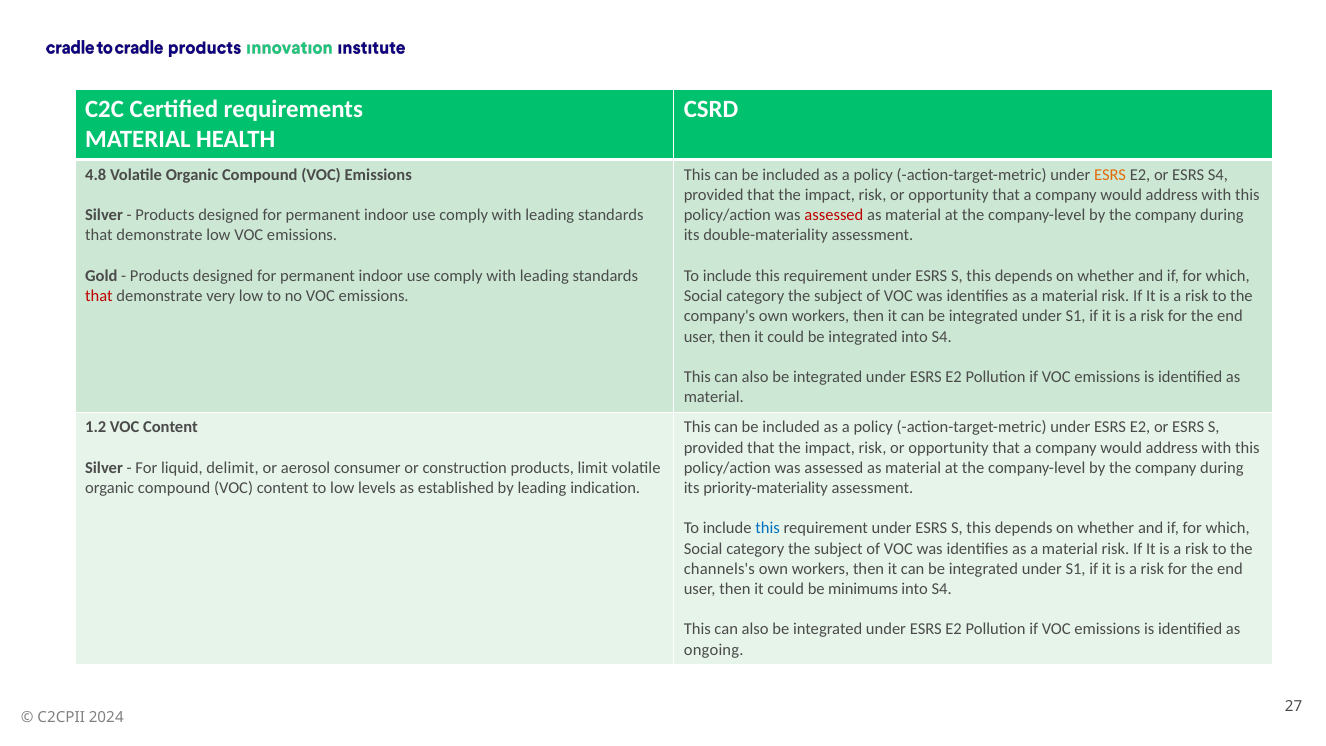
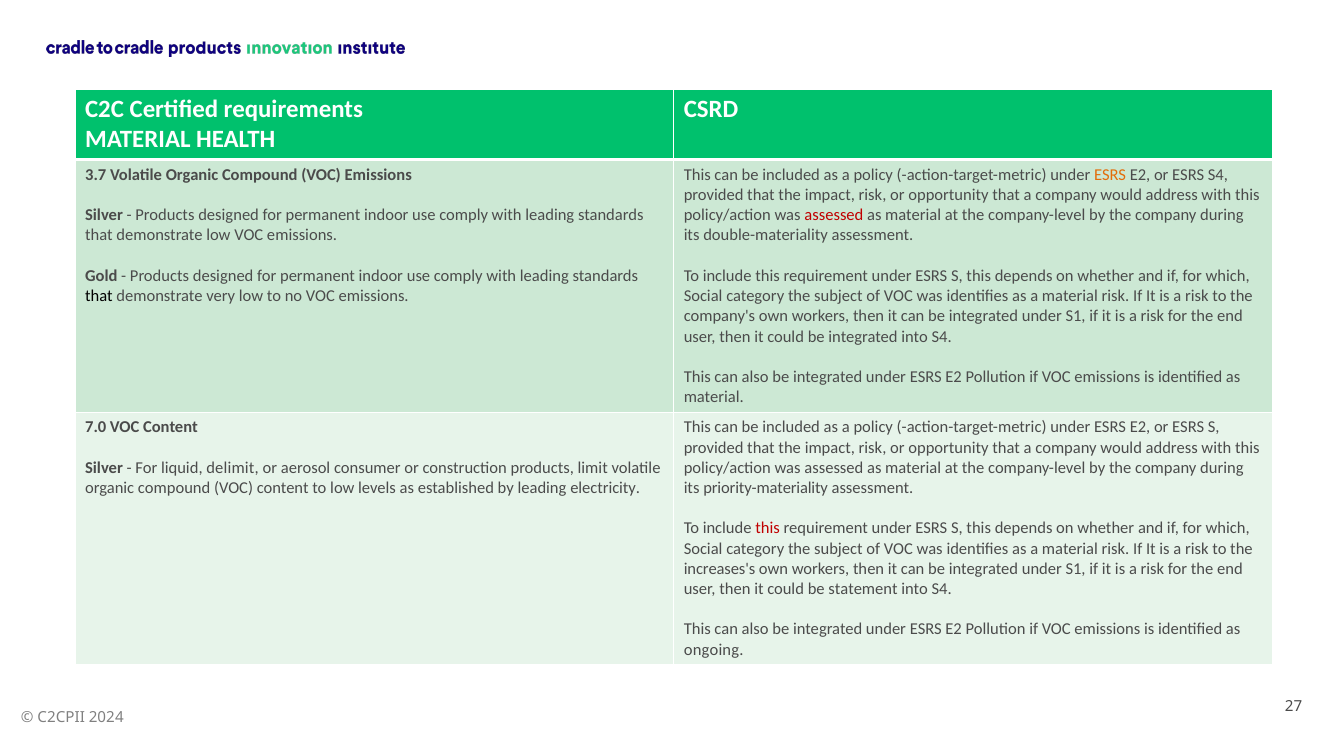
4.8: 4.8 -> 3.7
that at (99, 296) colour: red -> black
1.2: 1.2 -> 7.0
indication: indication -> electricity
this at (768, 528) colour: blue -> red
channels's: channels's -> increases's
minimums: minimums -> statement
